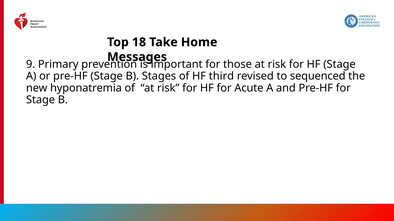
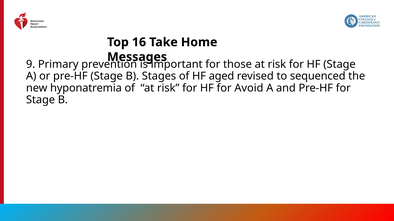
18: 18 -> 16
third: third -> aged
Acute: Acute -> Avoid
